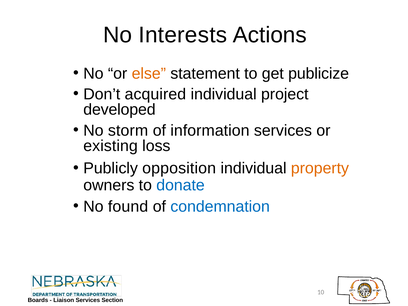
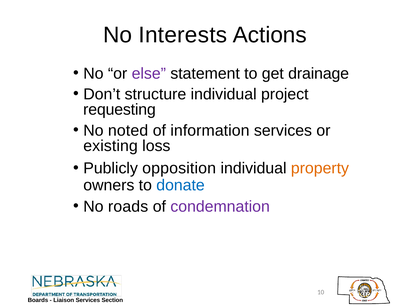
else colour: orange -> purple
publicize: publicize -> drainage
acquired: acquired -> structure
developed: developed -> requesting
storm: storm -> noted
found: found -> roads
condemnation colour: blue -> purple
13: 13 -> 77
